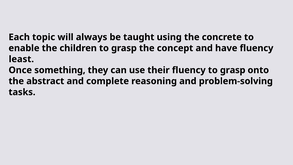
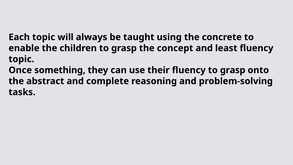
have: have -> least
least at (21, 59): least -> topic
